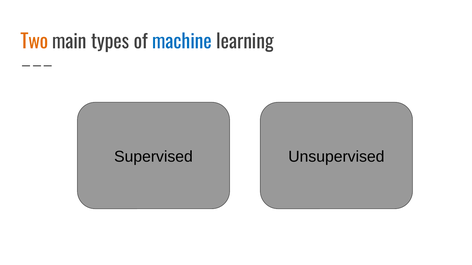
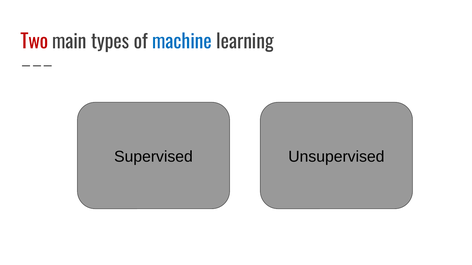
Two colour: orange -> red
